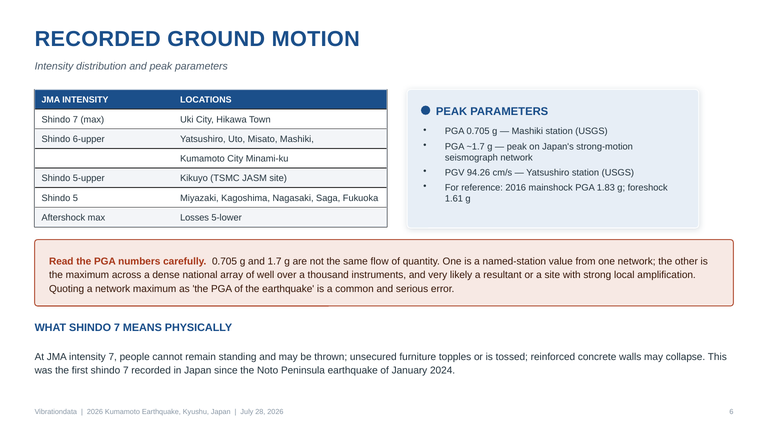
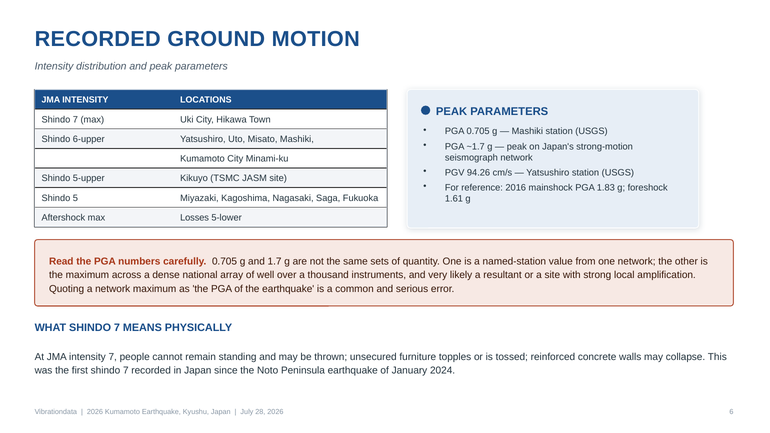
flow: flow -> sets
